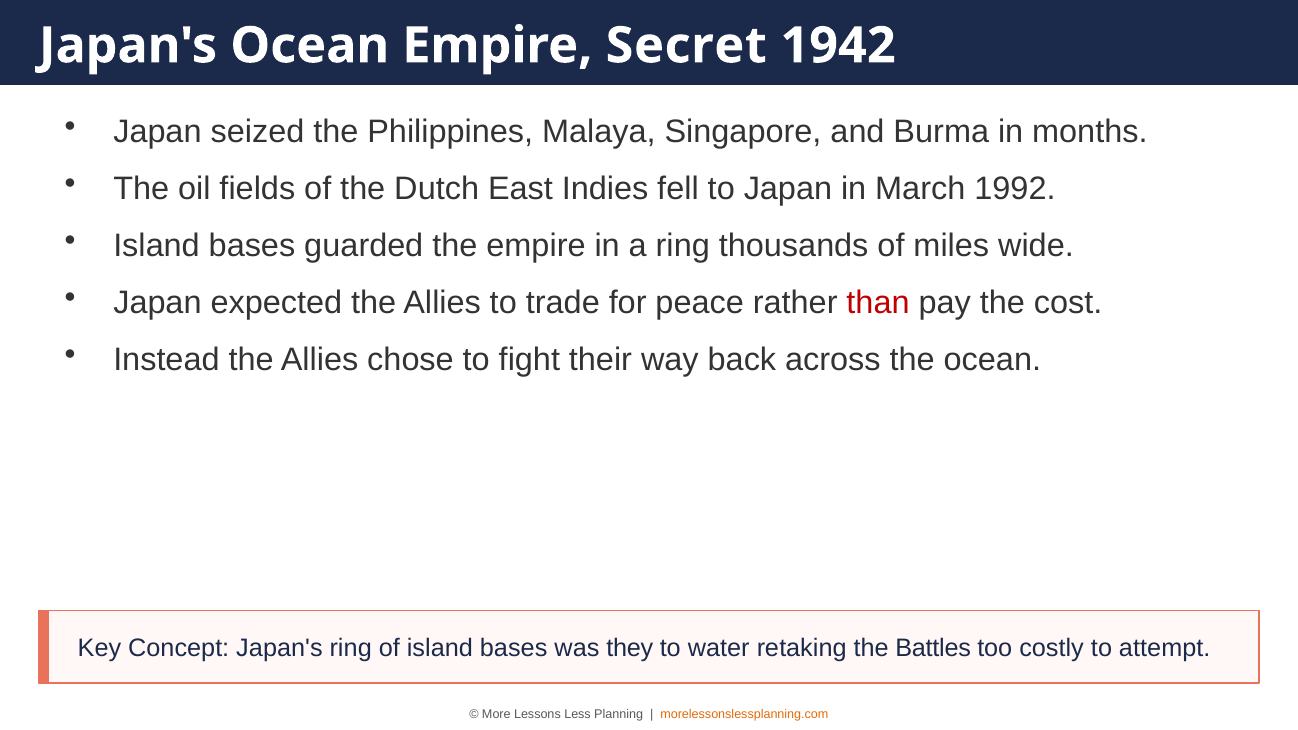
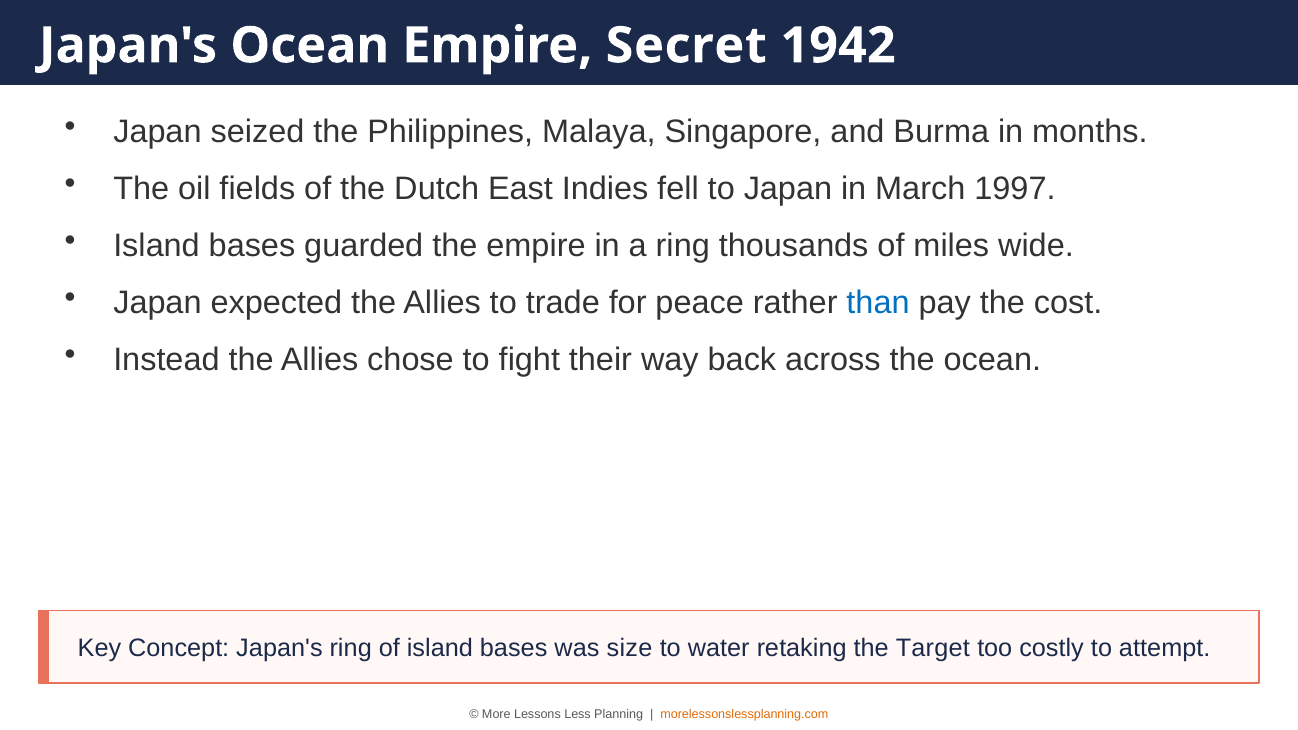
1992: 1992 -> 1997
than colour: red -> blue
they: they -> size
Battles: Battles -> Target
